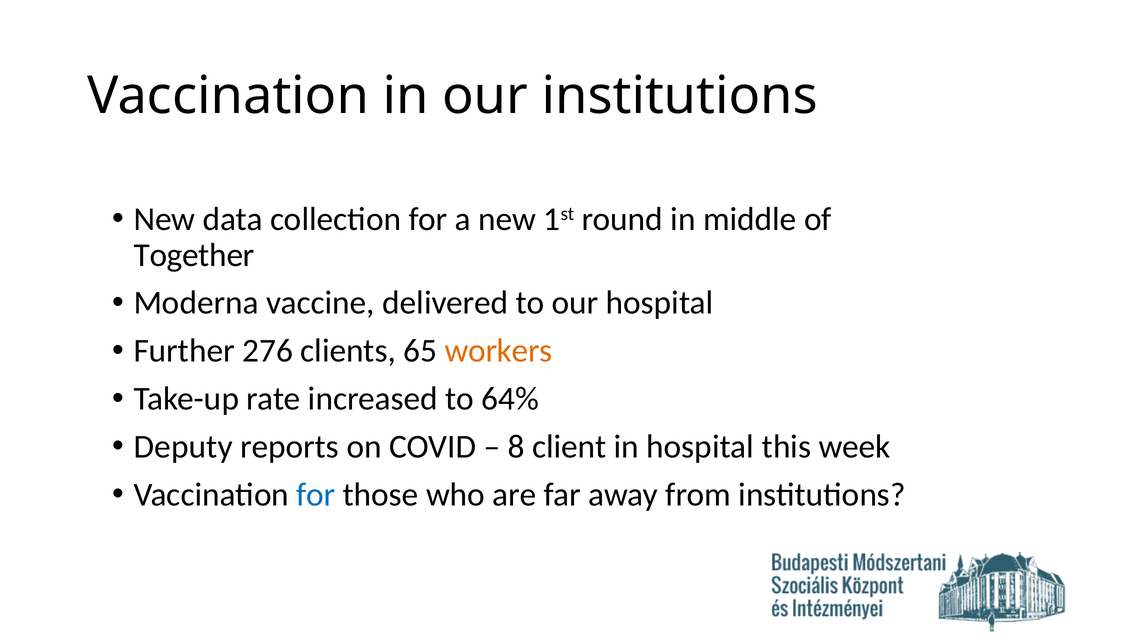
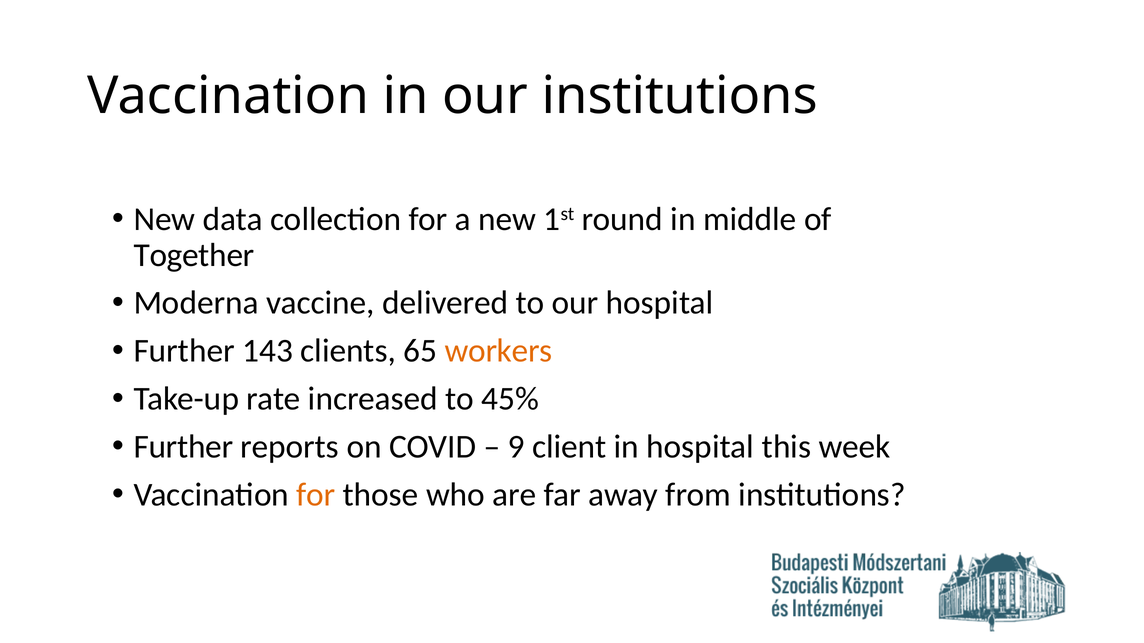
276: 276 -> 143
64%: 64% -> 45%
Deputy at (183, 447): Deputy -> Further
8: 8 -> 9
for at (316, 495) colour: blue -> orange
